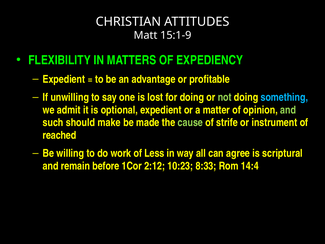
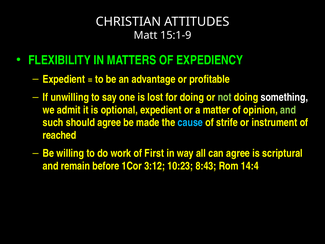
something colour: light blue -> white
should make: make -> agree
cause colour: light green -> light blue
Less: Less -> First
2:12: 2:12 -> 3:12
8:33: 8:33 -> 8:43
